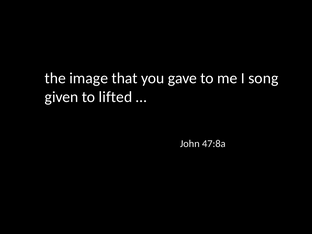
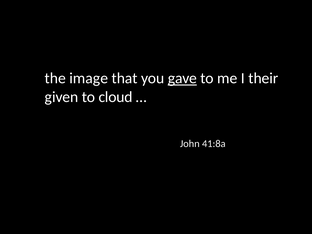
gave underline: none -> present
song: song -> their
lifted: lifted -> cloud
47:8a: 47:8a -> 41:8a
